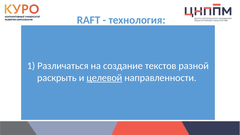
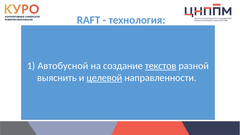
Различаться: Различаться -> Автобусной
текстов underline: none -> present
раскрыть: раскрыть -> выяснить
